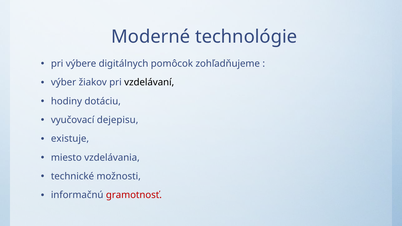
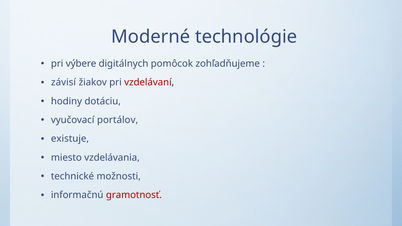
výber: výber -> závisí
vzdelávaní colour: black -> red
dejepisu: dejepisu -> portálov
